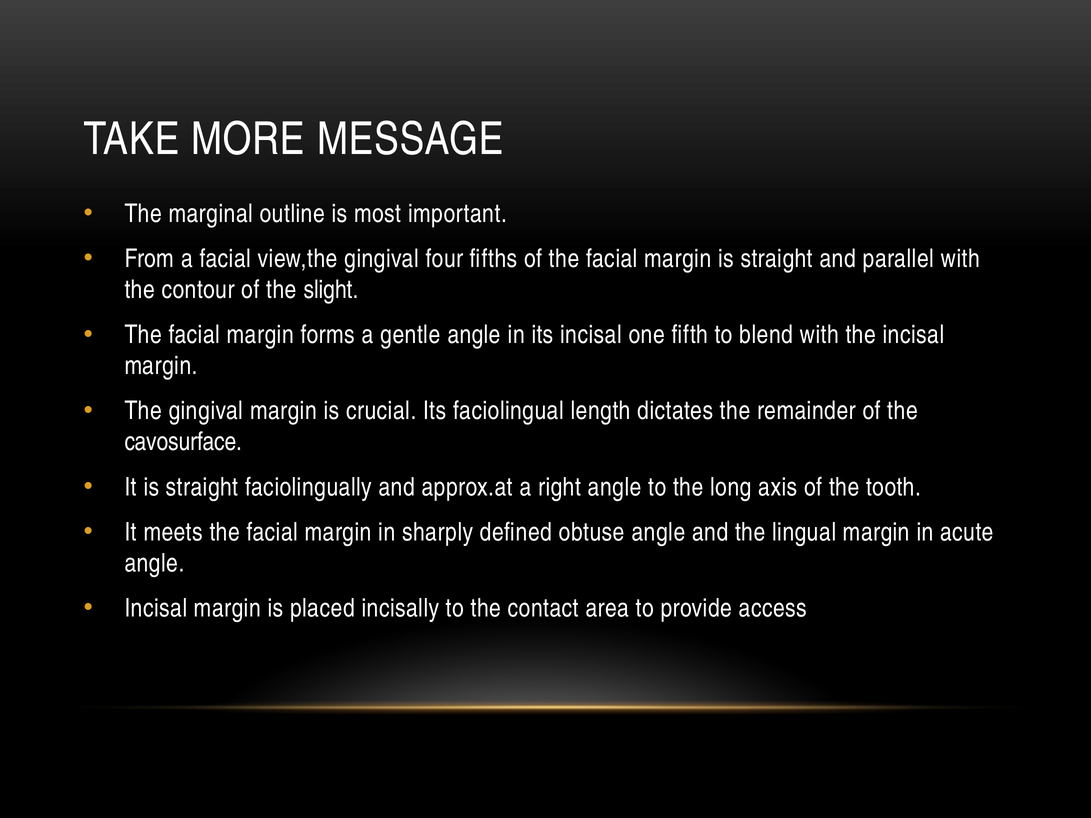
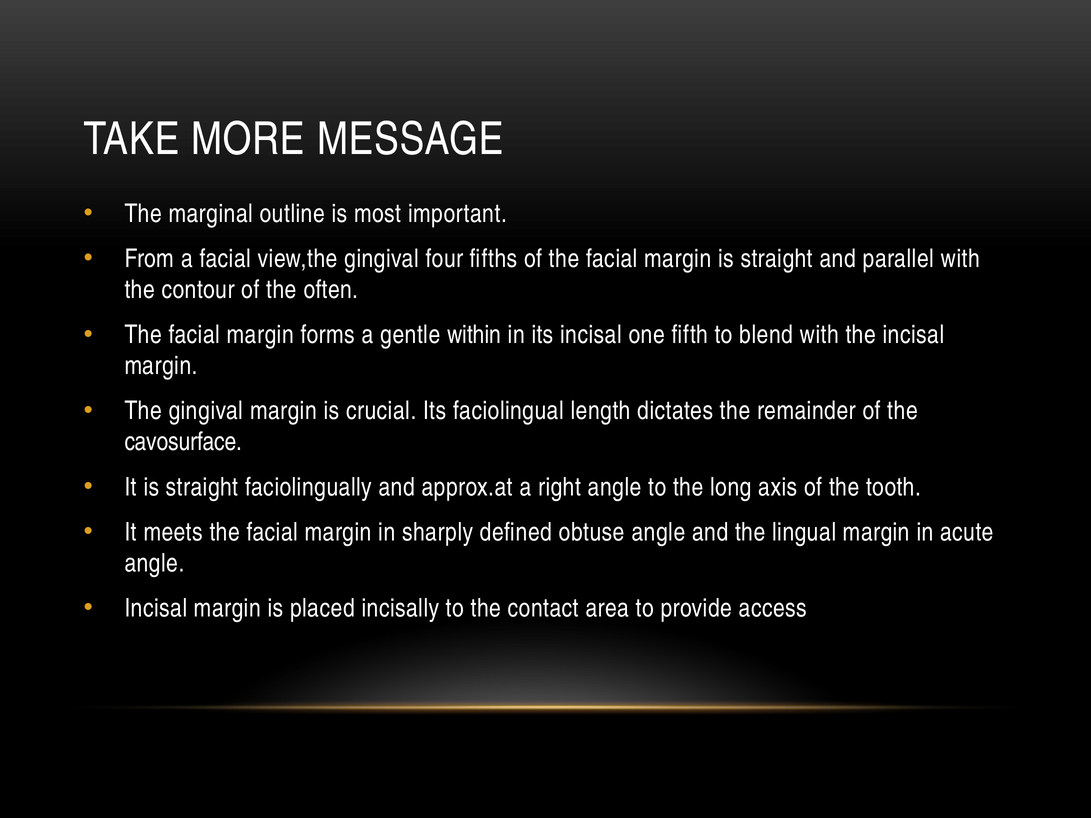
slight: slight -> often
gentle angle: angle -> within
